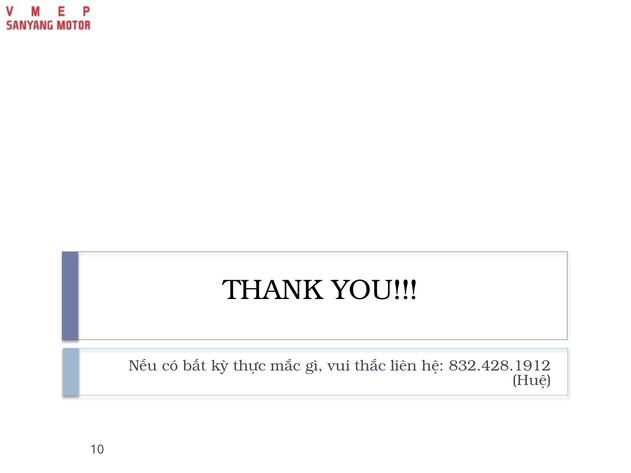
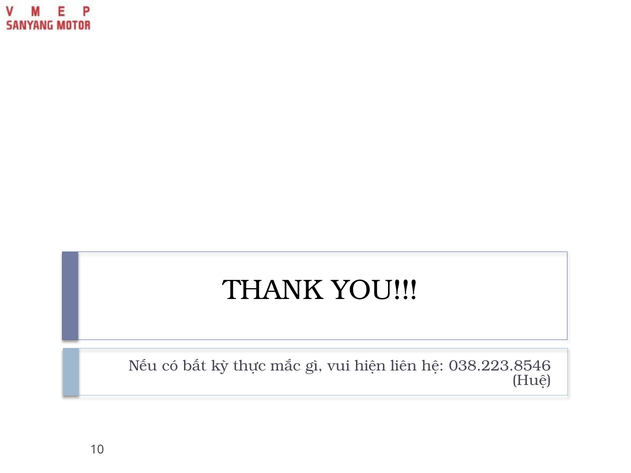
thắc: thắc -> hiện
832.428.1912: 832.428.1912 -> 038.223.8546
